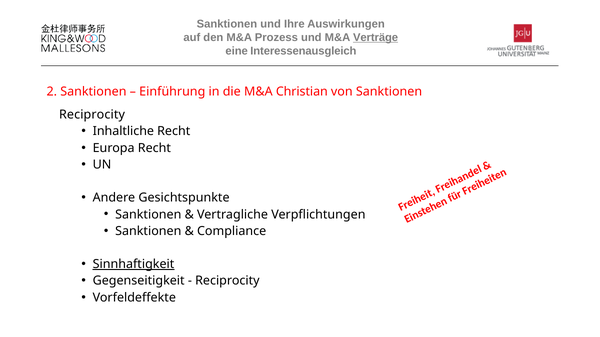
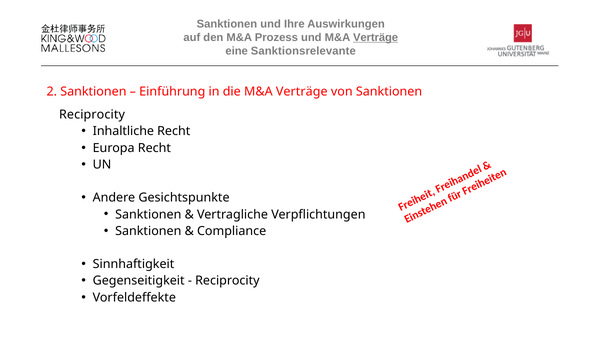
Interessenausgleich: Interessenausgleich -> Sanktionsrelevante
die M&A Christian: Christian -> Verträge
Sinnhaftigkeit underline: present -> none
